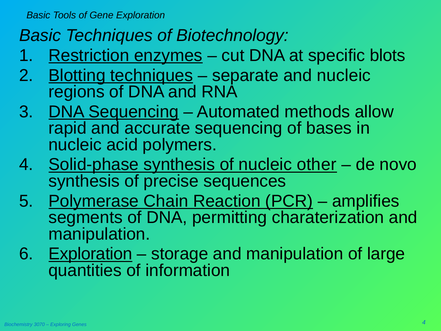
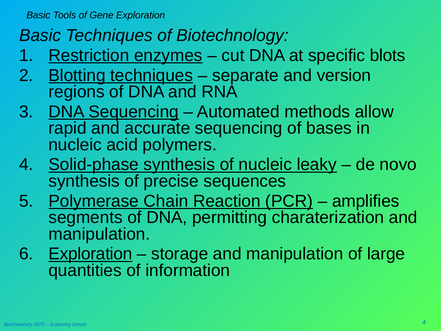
and nucleic: nucleic -> version
other: other -> leaky
